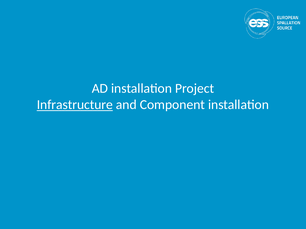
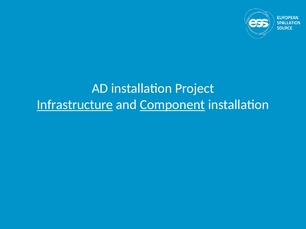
Component underline: none -> present
